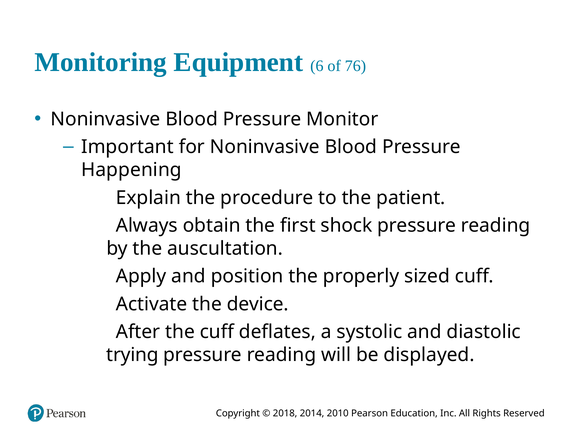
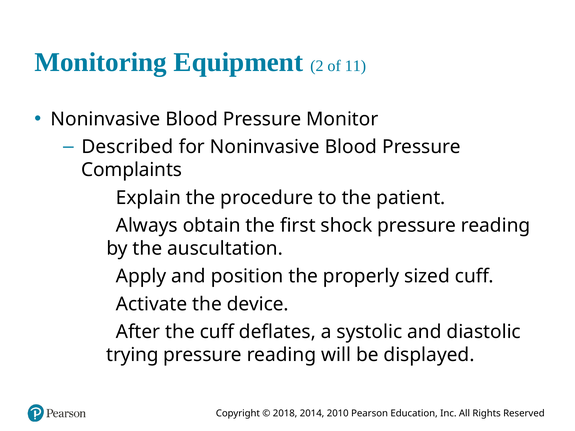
6: 6 -> 2
76: 76 -> 11
Important: Important -> Described
Happening: Happening -> Complaints
